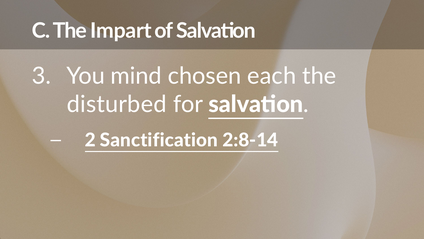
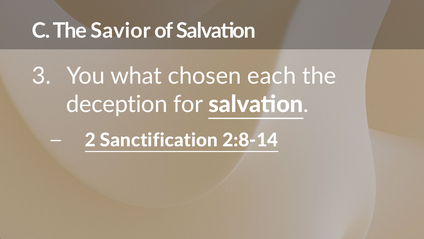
Impart: Impart -> Savior
mind: mind -> what
disturbed: disturbed -> deception
